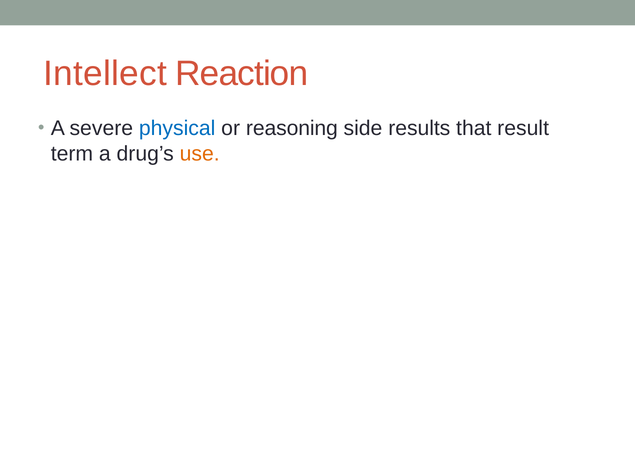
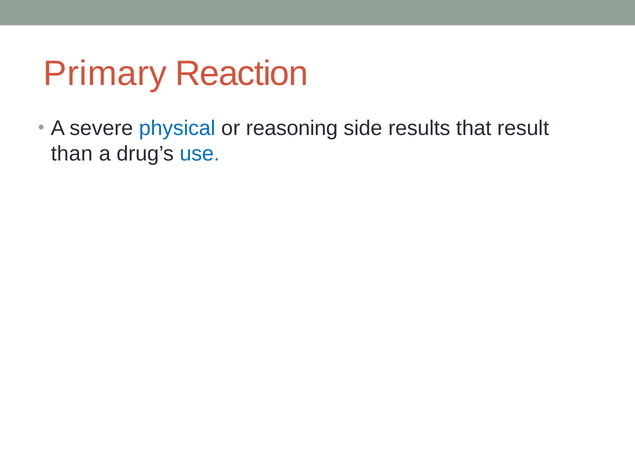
Intellect: Intellect -> Primary
term: term -> than
use colour: orange -> blue
